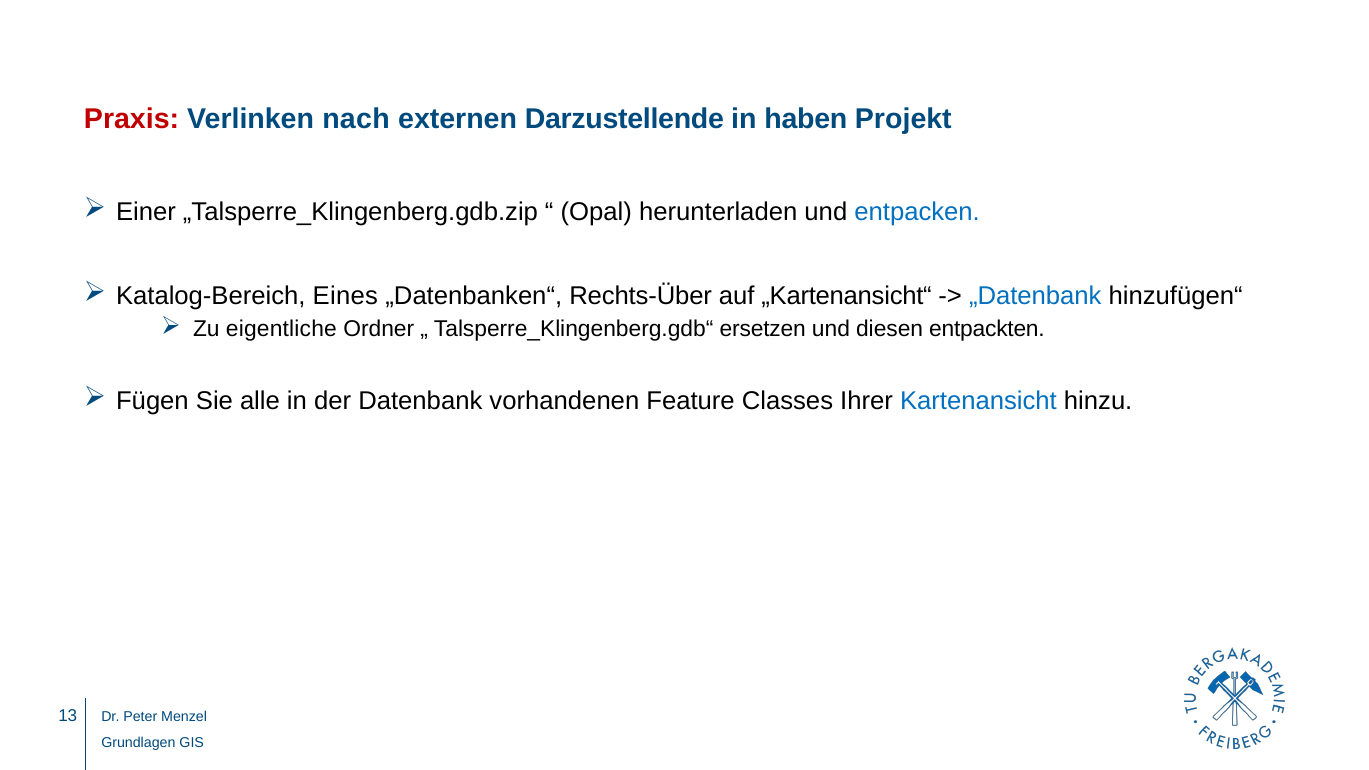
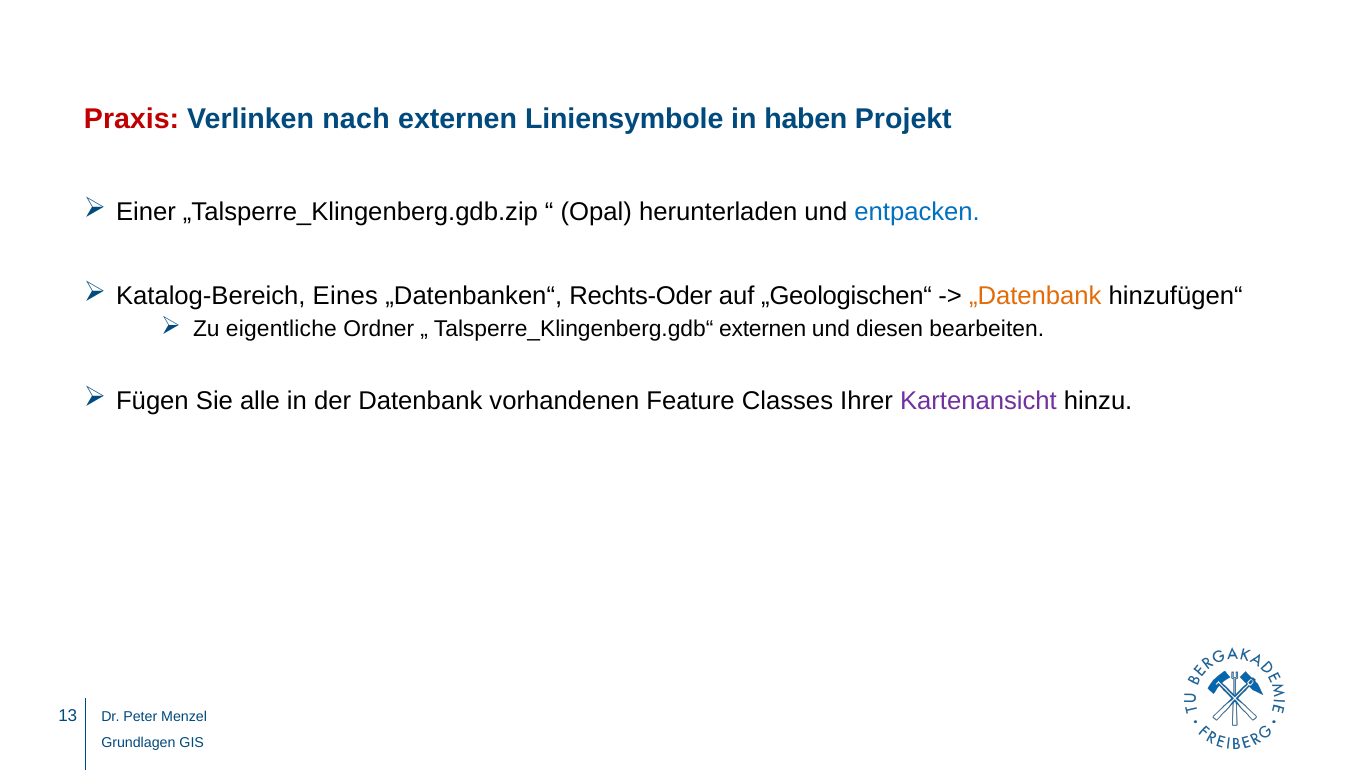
Darzustellende: Darzustellende -> Liniensymbole
Rechts-Über: Rechts-Über -> Rechts-Oder
„Kartenansicht“: „Kartenansicht“ -> „Geologischen“
„Datenbank colour: blue -> orange
Talsperre_Klingenberg.gdb“ ersetzen: ersetzen -> externen
entpackten: entpackten -> bearbeiten
Kartenansicht colour: blue -> purple
